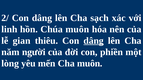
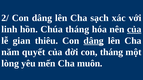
Chúa muôn: muôn -> tháng
của at (134, 29) underline: none -> present
người: người -> quyết
con phiền: phiền -> tháng
